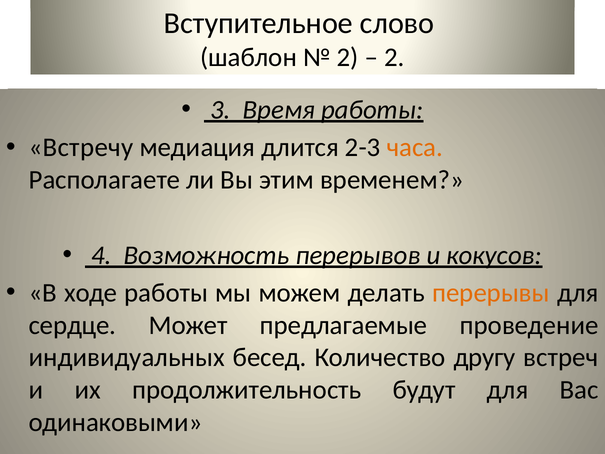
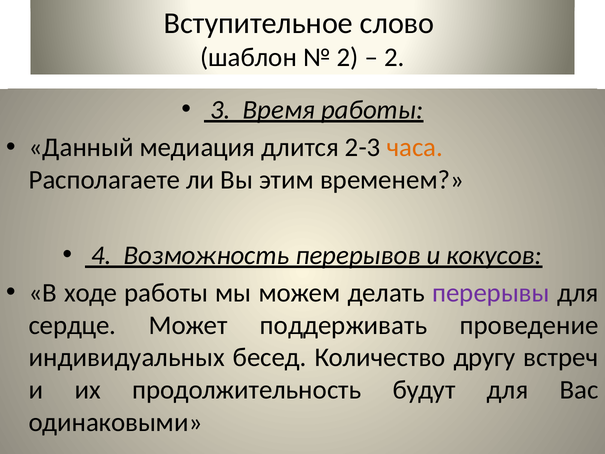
Встречу: Встречу -> Данный
перерывы colour: orange -> purple
предлагаемые: предлагаемые -> поддерживать
